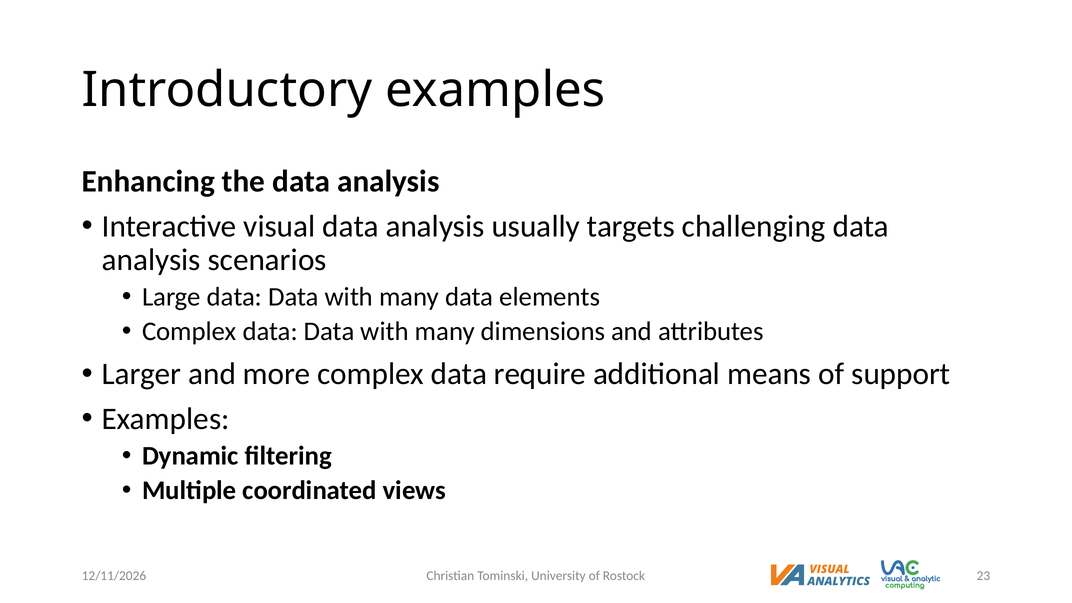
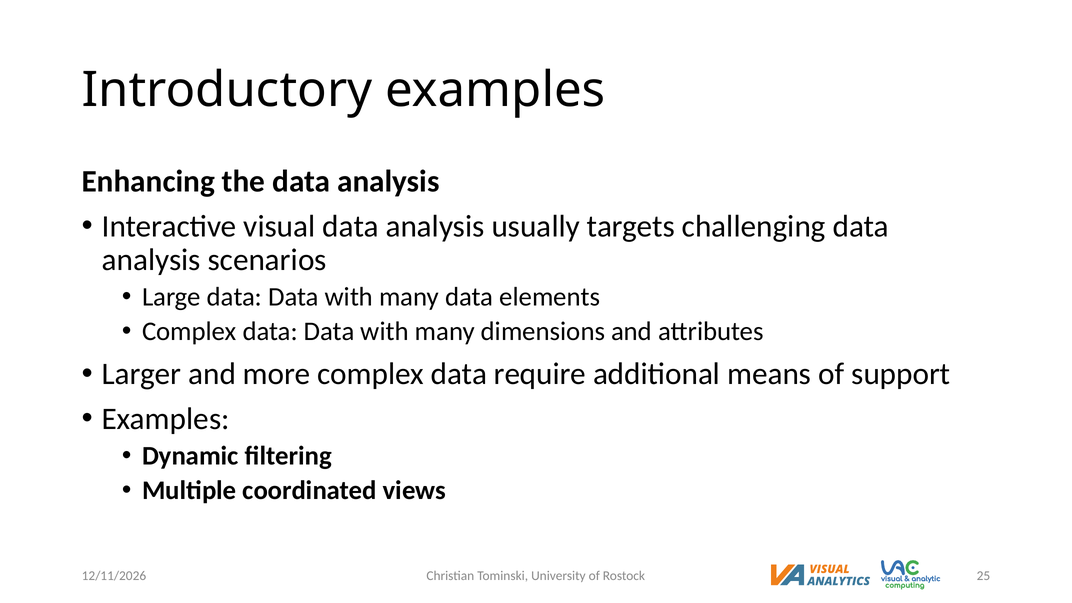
23: 23 -> 25
